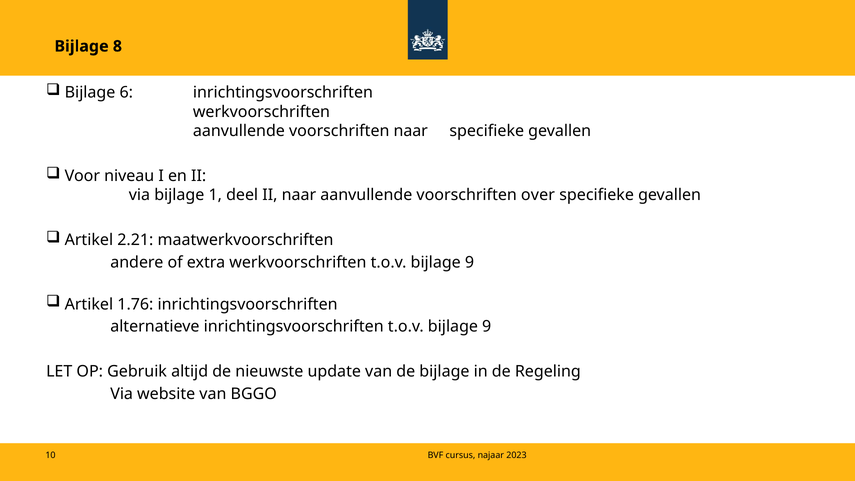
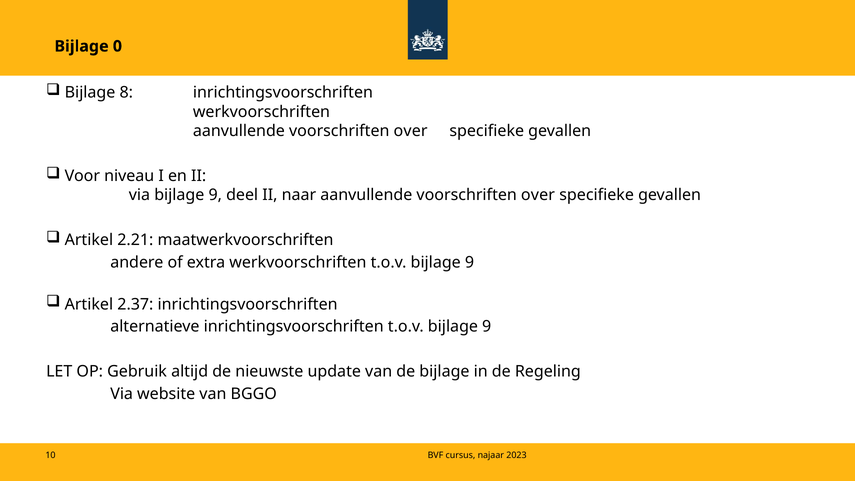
8: 8 -> 0
6: 6 -> 8
naar at (411, 131): naar -> over
via bijlage 1: 1 -> 9
1.76: 1.76 -> 2.37
